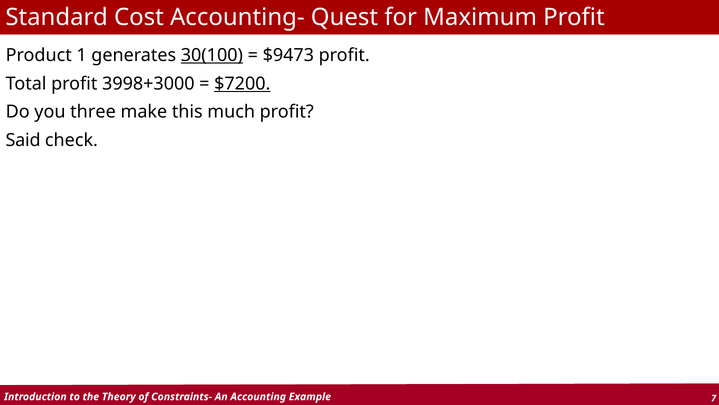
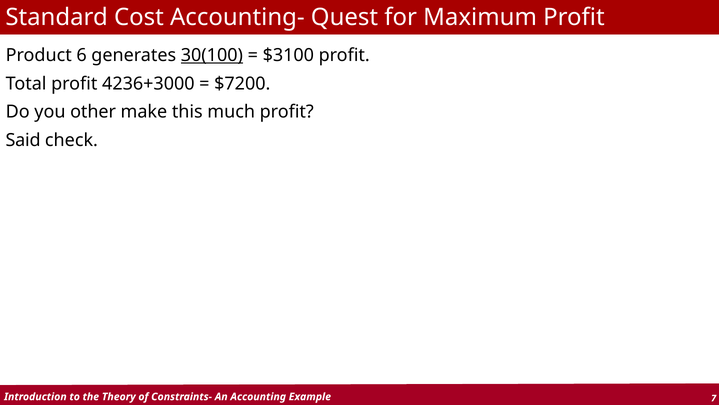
1: 1 -> 6
$9473: $9473 -> $3100
3998+3000: 3998+3000 -> 4236+3000
$7200 underline: present -> none
three: three -> other
